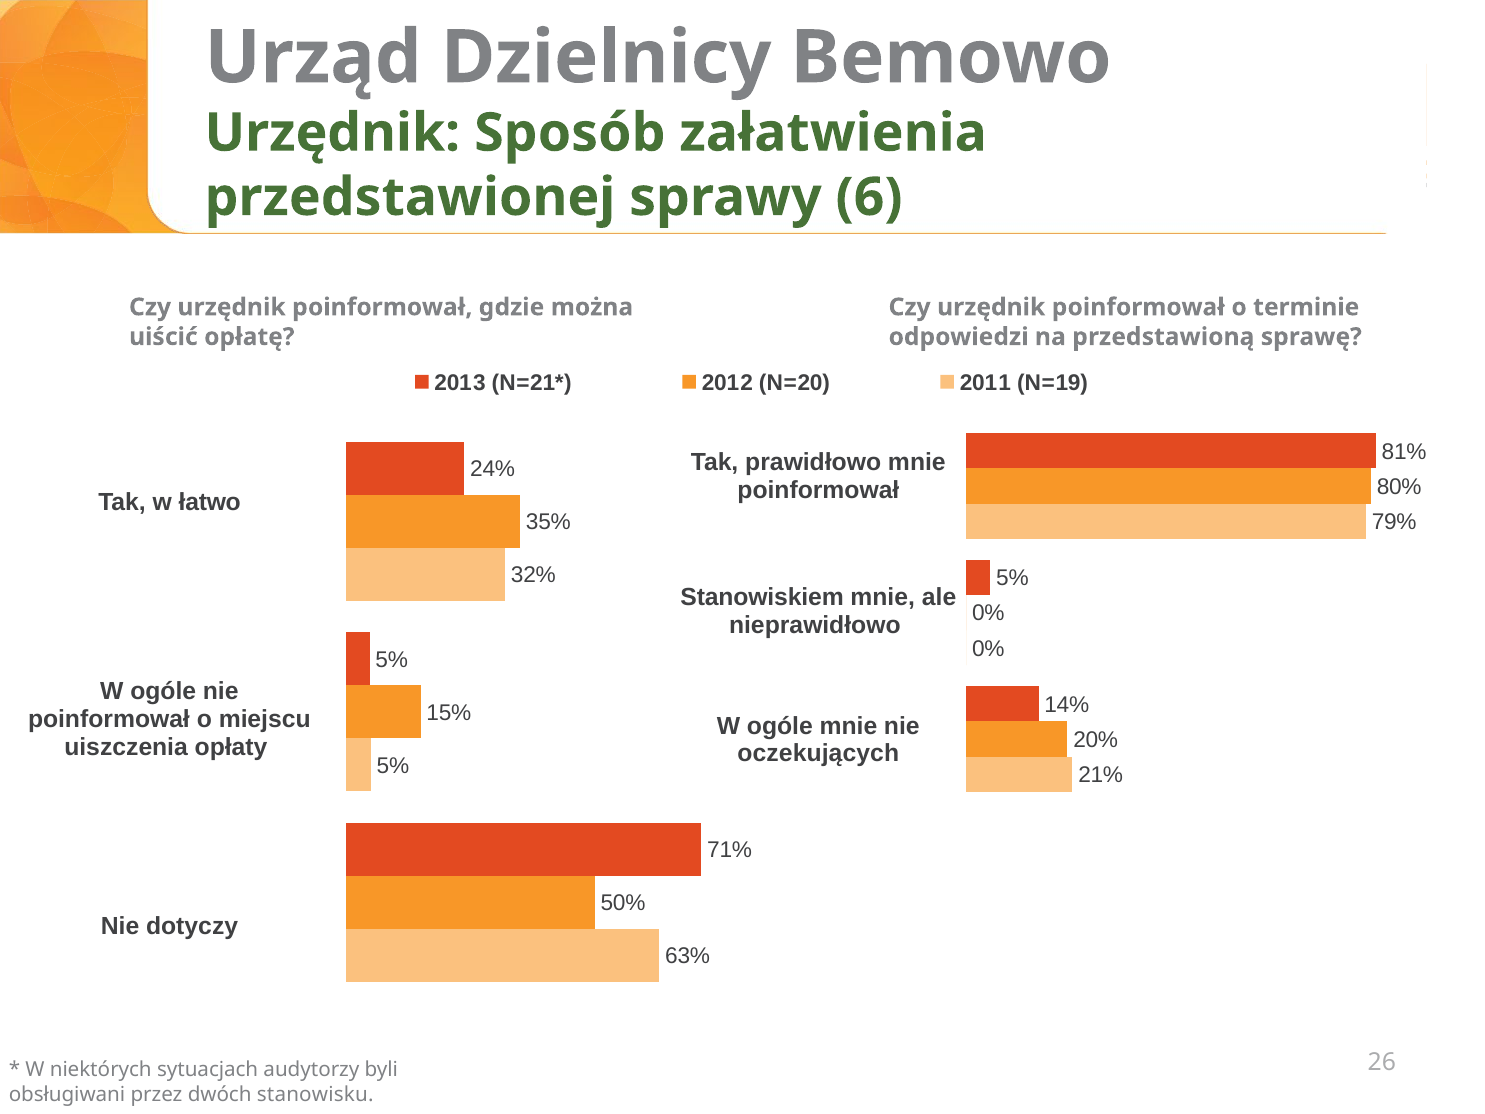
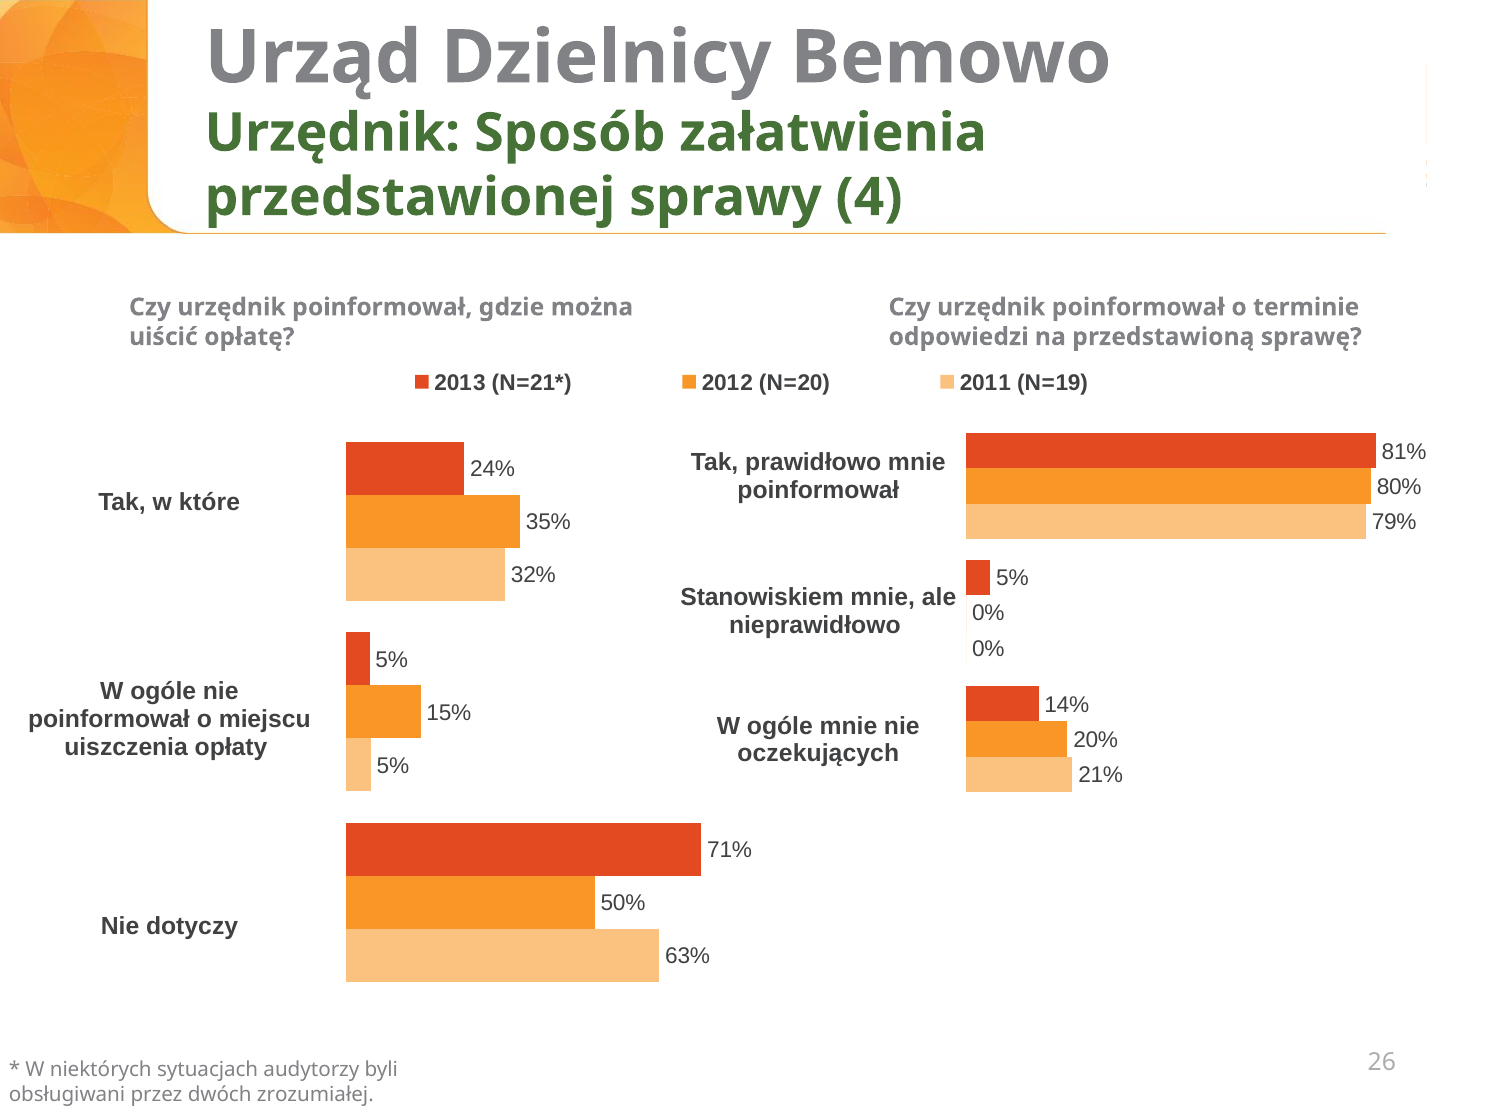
6: 6 -> 4
łatwo: łatwo -> które
stanowisku: stanowisku -> zrozumiałej
